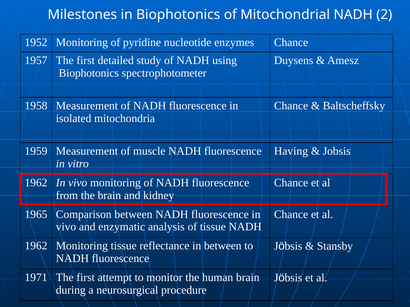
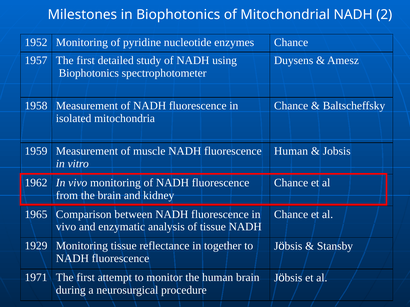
Having at (291, 151): Having -> Human
1962 at (36, 246): 1962 -> 1929
in between: between -> together
